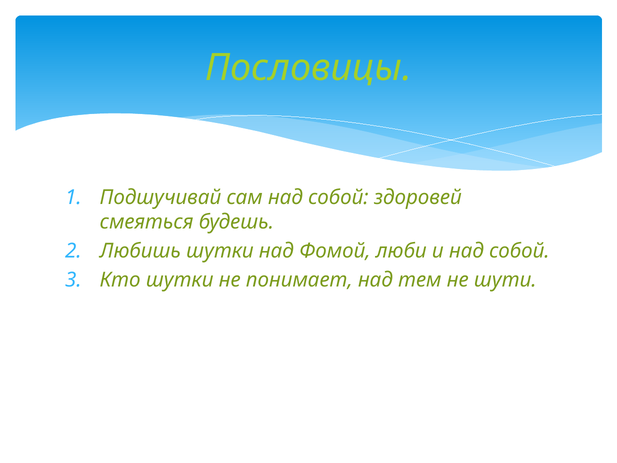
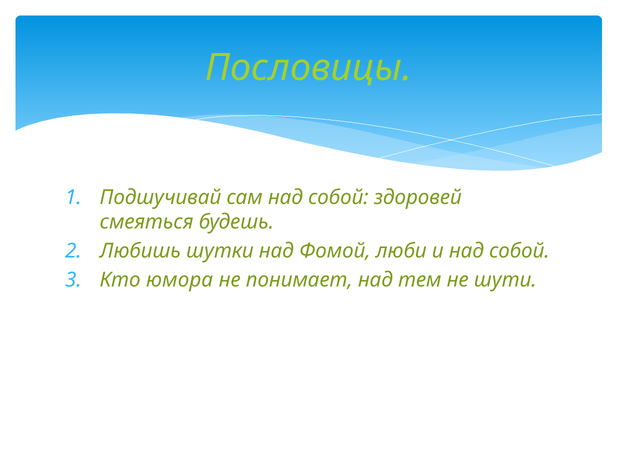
Кто шутки: шутки -> юмора
